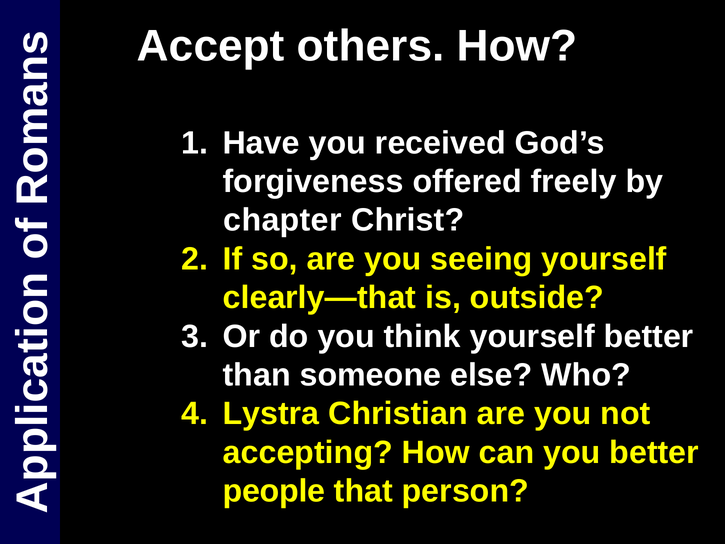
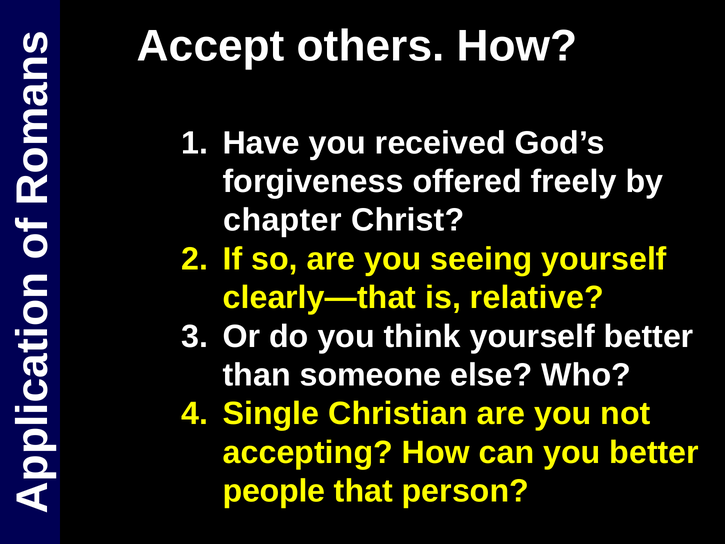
outside: outside -> relative
Lystra: Lystra -> Single
